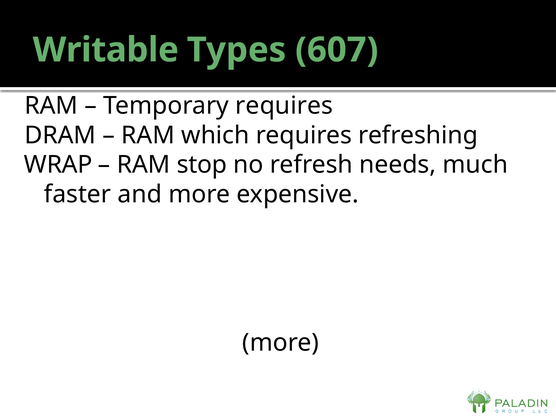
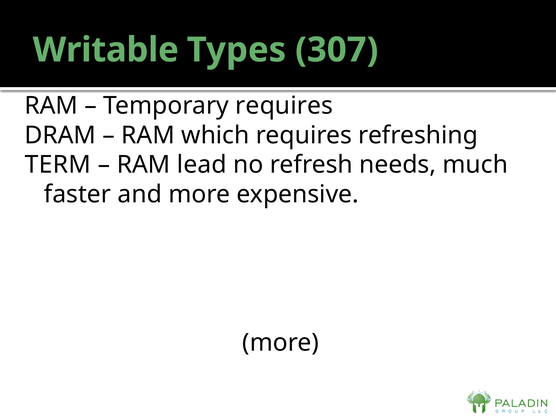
607: 607 -> 307
WRAP: WRAP -> TERM
stop: stop -> lead
